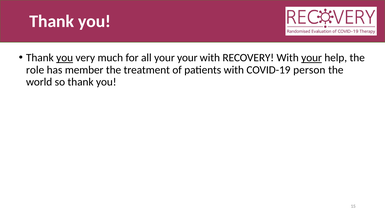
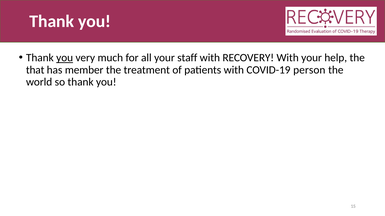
your your: your -> staff
your at (312, 58) underline: present -> none
role: role -> that
